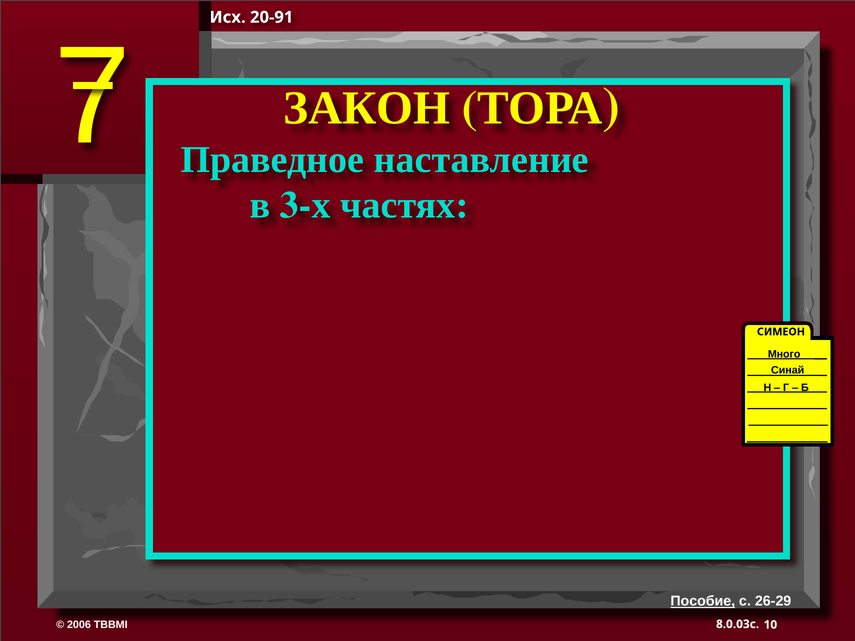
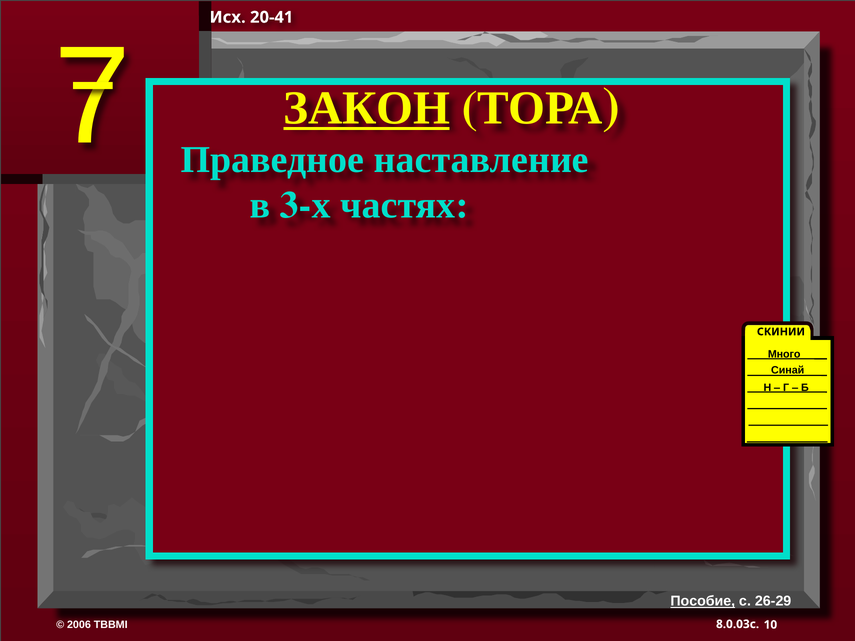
20-91: 20-91 -> 20-41
ЗАКОН underline: none -> present
СИМЕОН: СИМЕОН -> СКИНИИ
